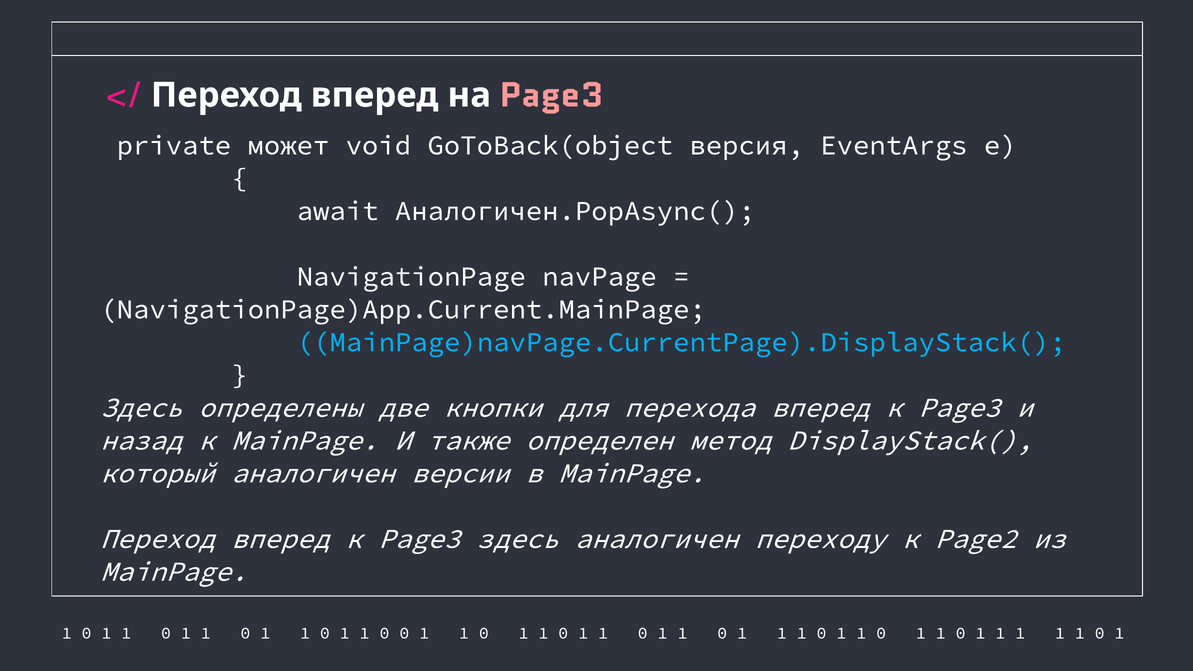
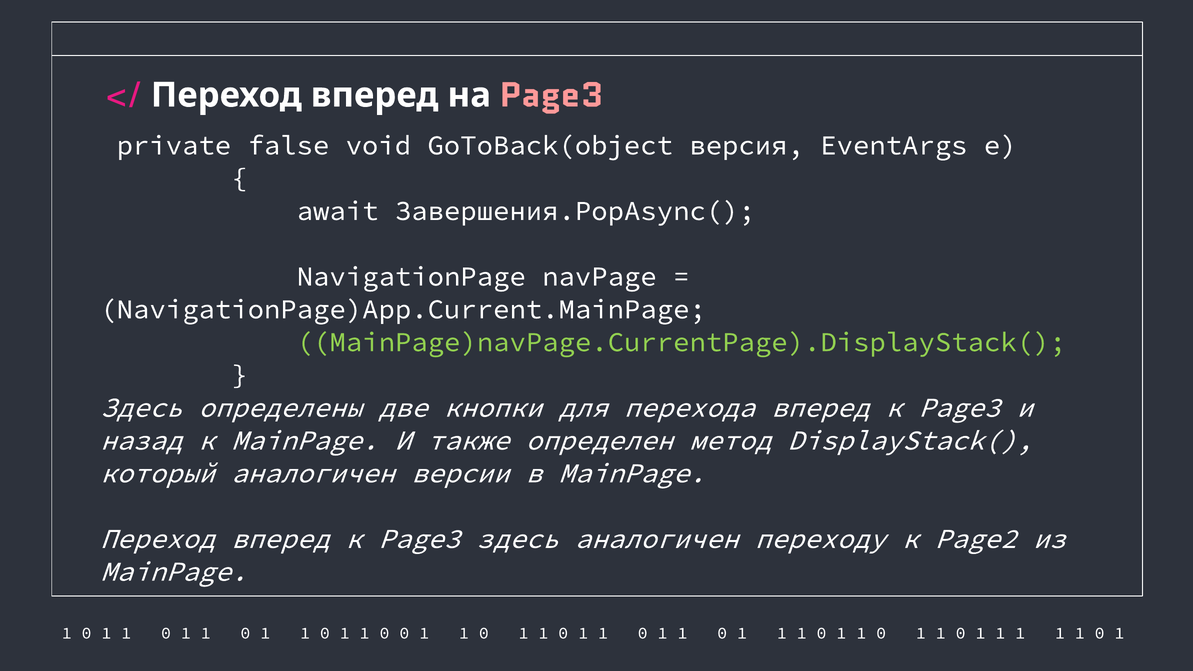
может: может -> false
Аналогичен.PopAsync(: Аналогичен.PopAsync( -> Завершения.PopAsync(
MainPage)navPage.CurrentPage).DisplayStack( colour: light blue -> light green
